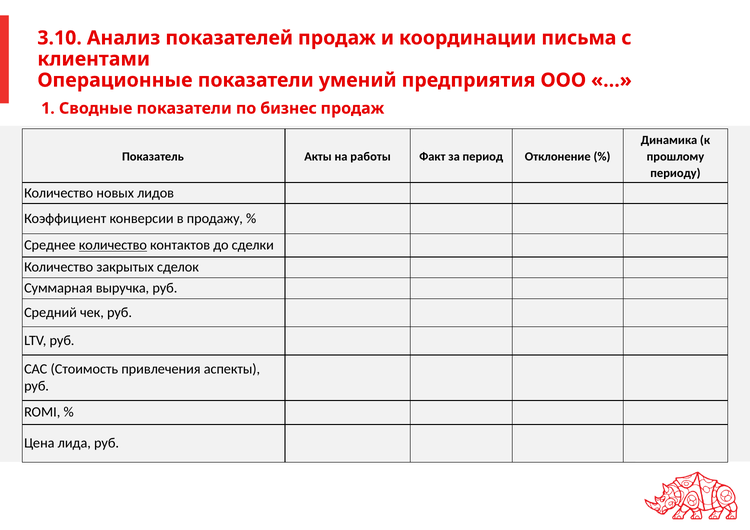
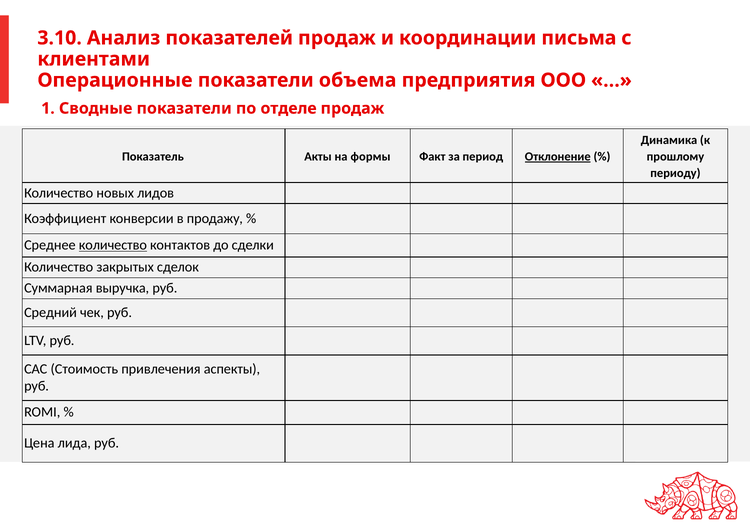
умений: умений -> объема
бизнес: бизнес -> отделе
работы: работы -> формы
Отклонение underline: none -> present
